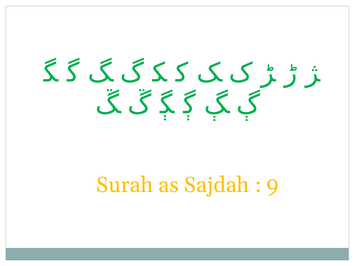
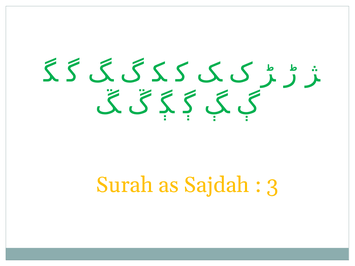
9: 9 -> 3
